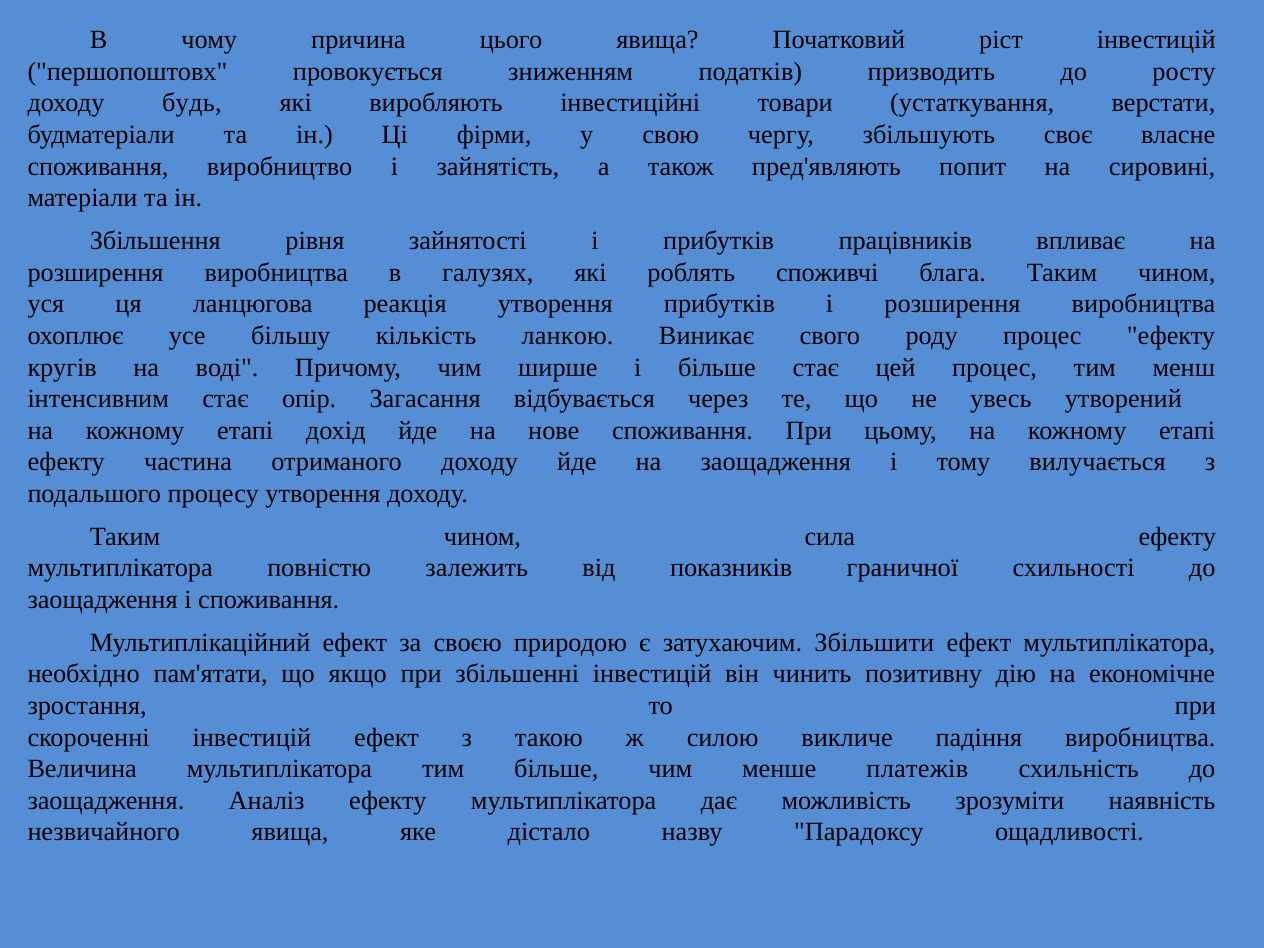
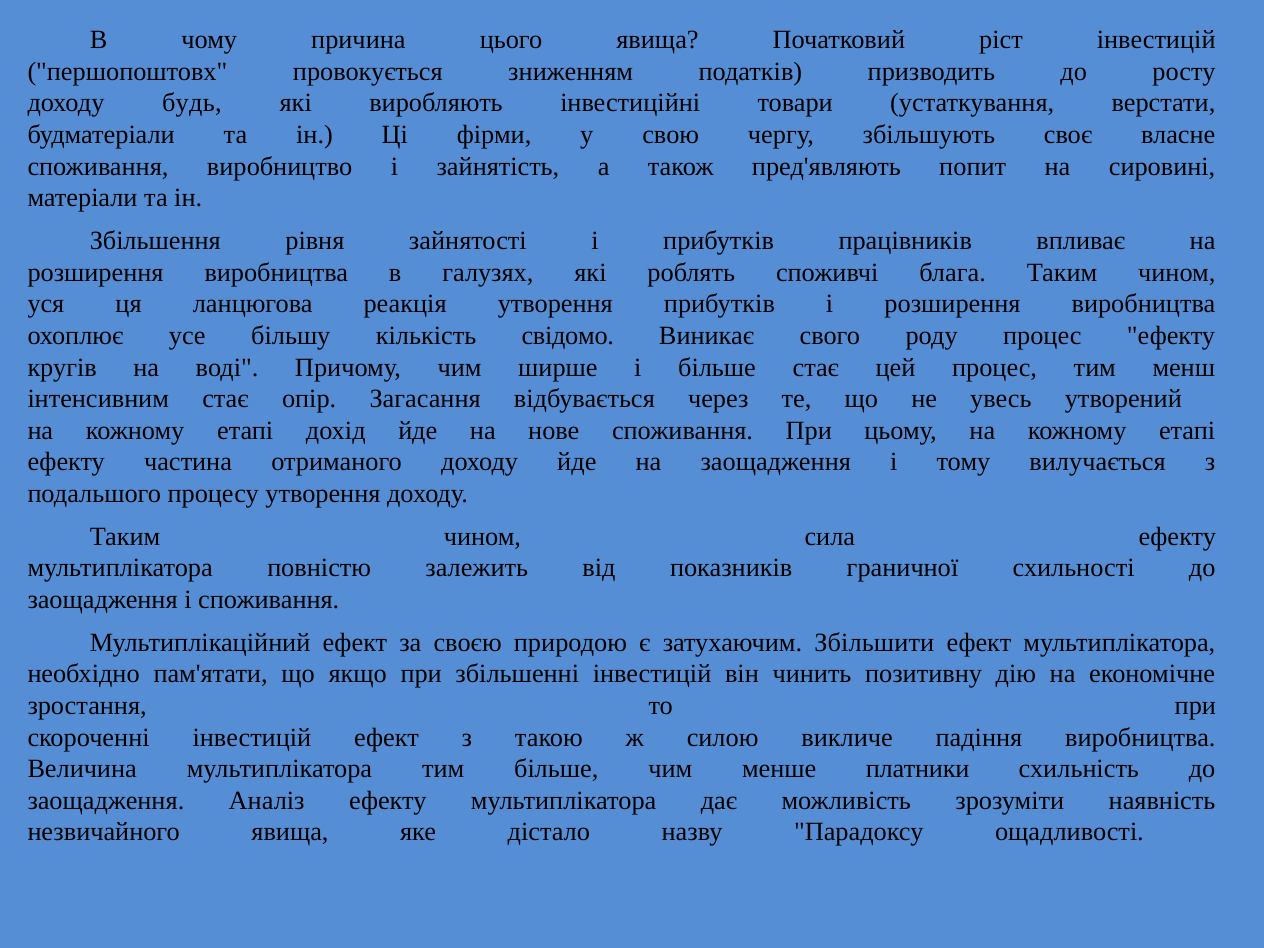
ланкою: ланкою -> свідомо
платежів: платежів -> платники
